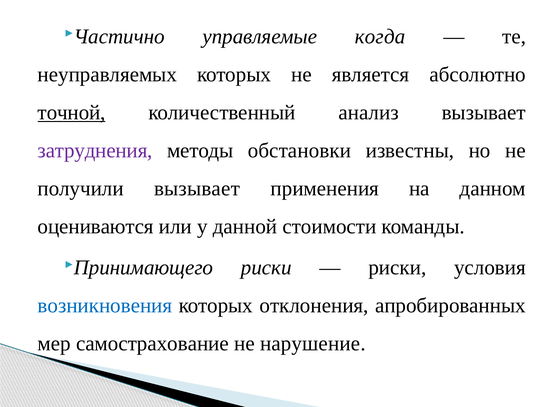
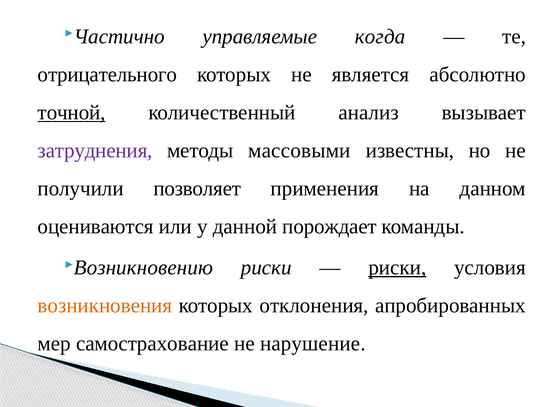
неуправляемых: неуправляемых -> отрицательного
обстановки: обстановки -> массовыми
получили вызывает: вызывает -> позволяет
стоимости: стоимости -> порождает
Принимающего: Принимающего -> Возникновению
риски at (397, 267) underline: none -> present
возникновения colour: blue -> orange
